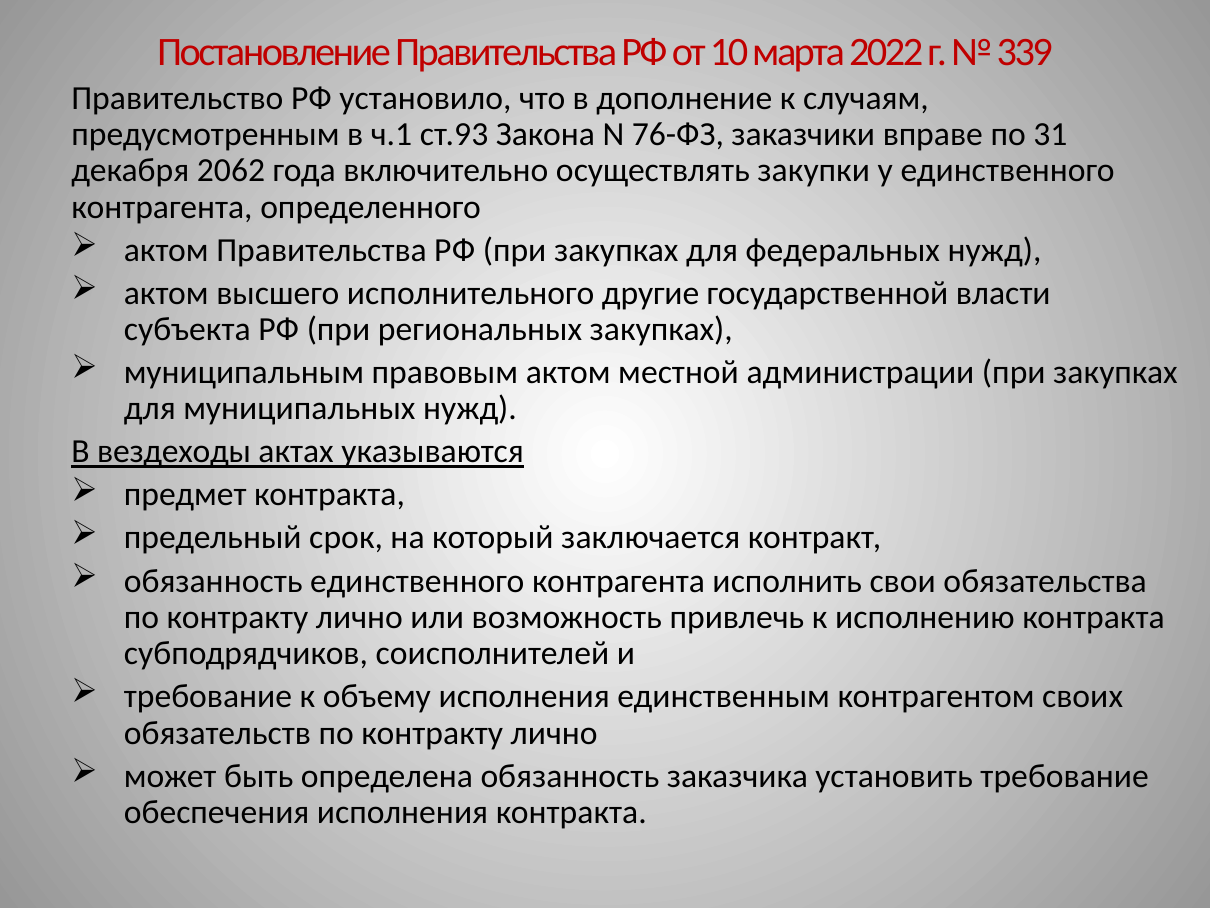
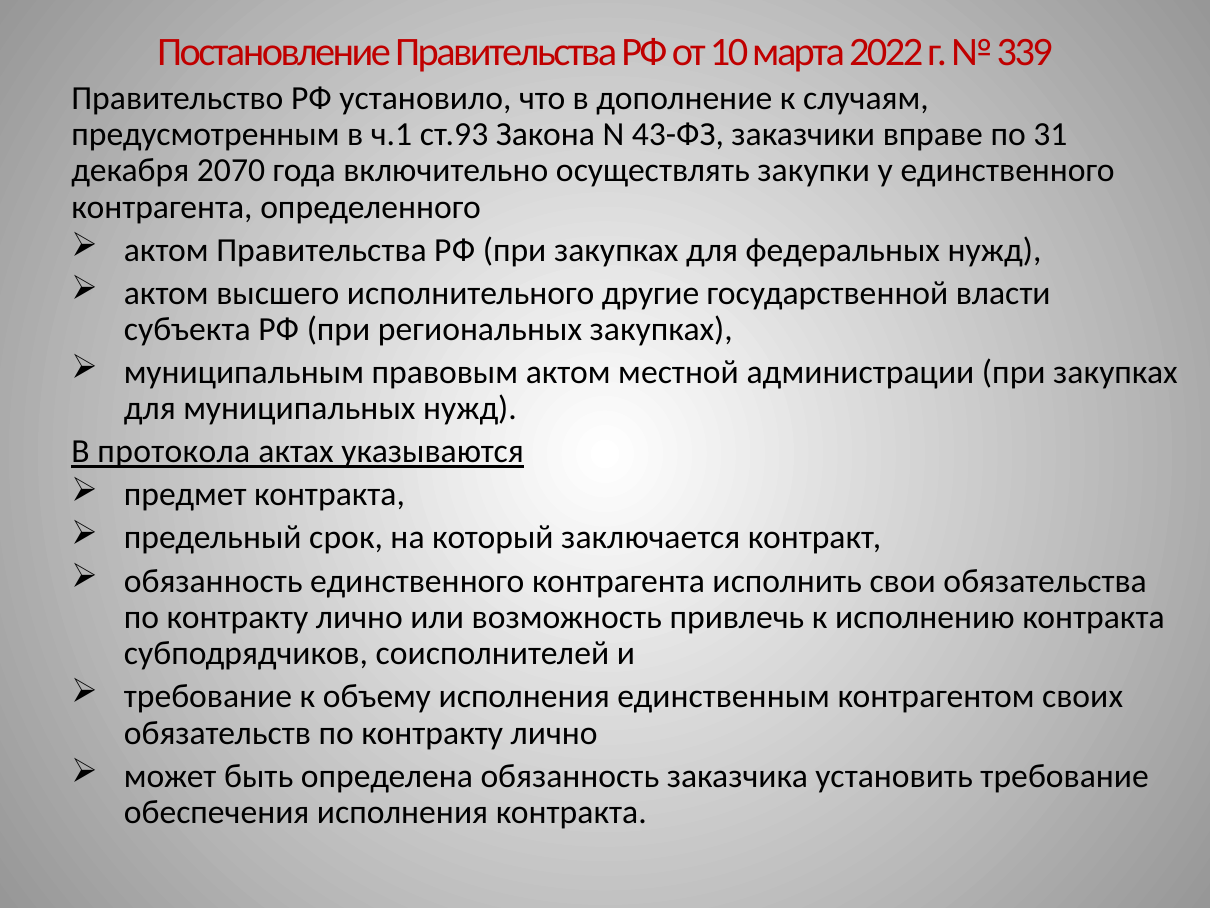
76-ФЗ: 76-ФЗ -> 43-ФЗ
2062: 2062 -> 2070
вездеходы: вездеходы -> протокола
